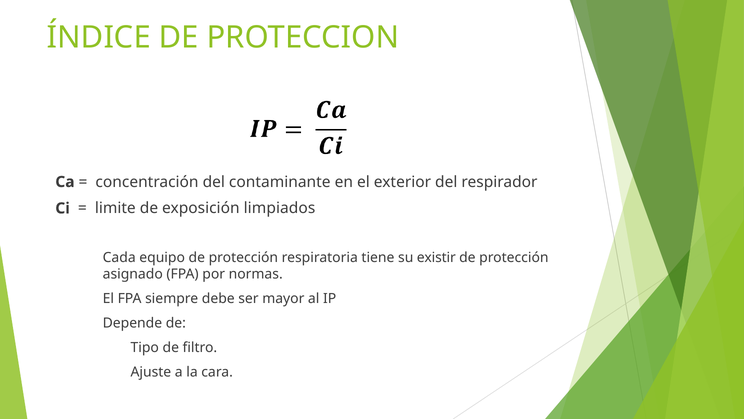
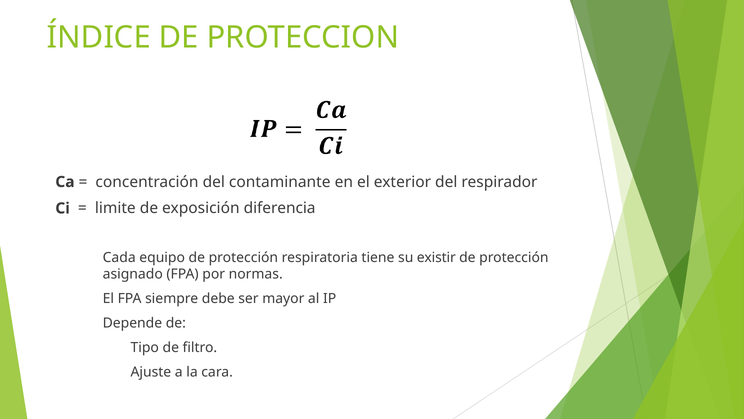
limpiados: limpiados -> diferencia
